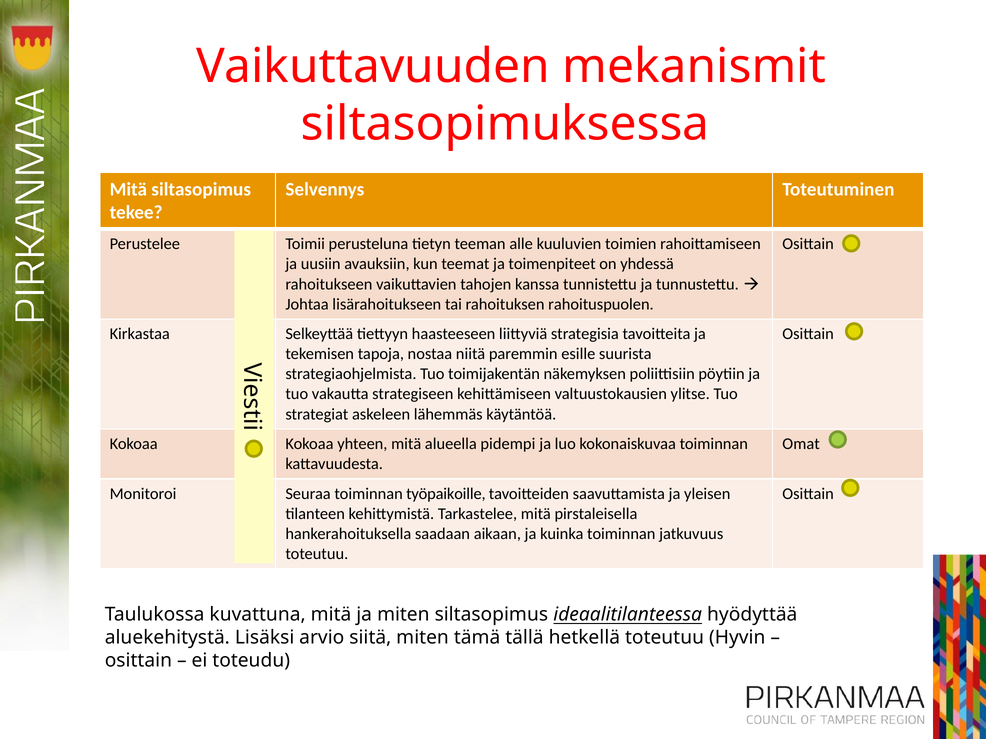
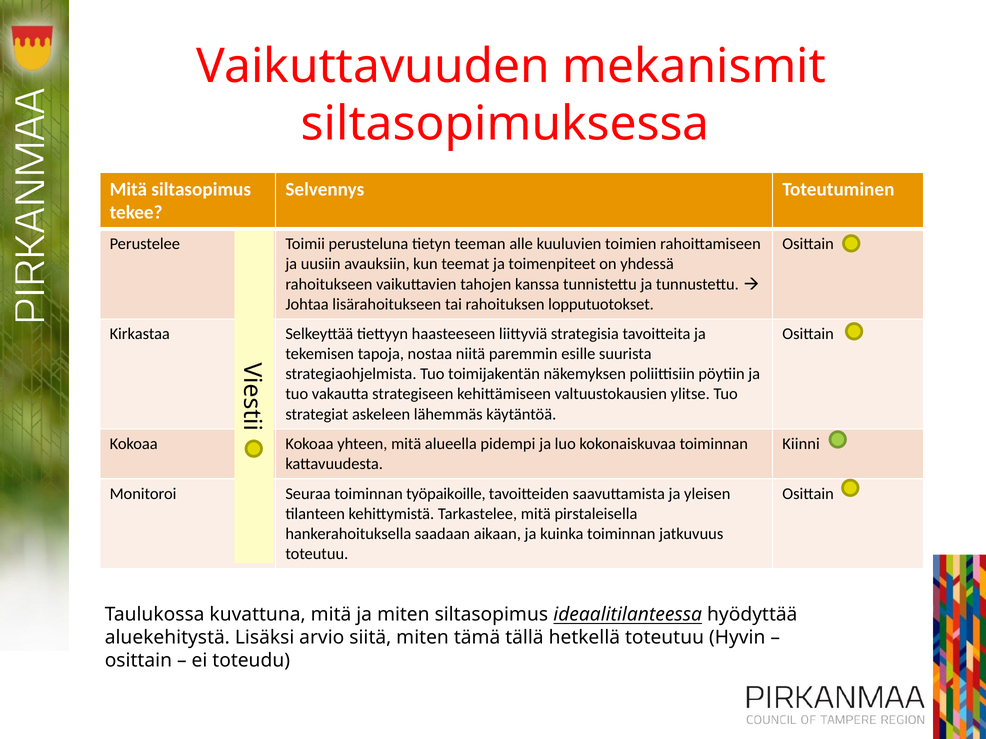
rahoituspuolen: rahoituspuolen -> lopputuotokset
Omat: Omat -> Kiinni
